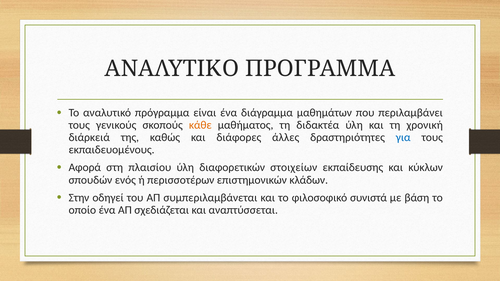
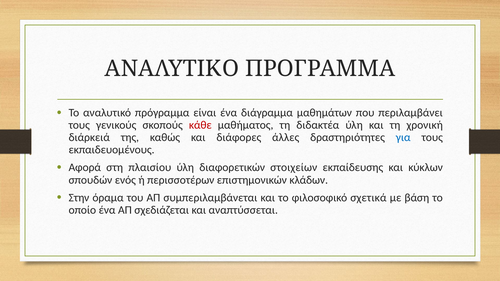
κάθε colour: orange -> red
οδηγεί: οδηγεί -> όραμα
συνιστά: συνιστά -> σχετικά
